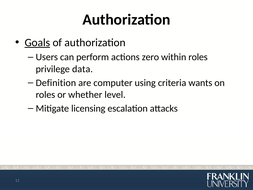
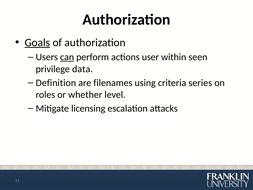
can underline: none -> present
zero: zero -> user
within roles: roles -> seen
computer: computer -> filenames
wants: wants -> series
